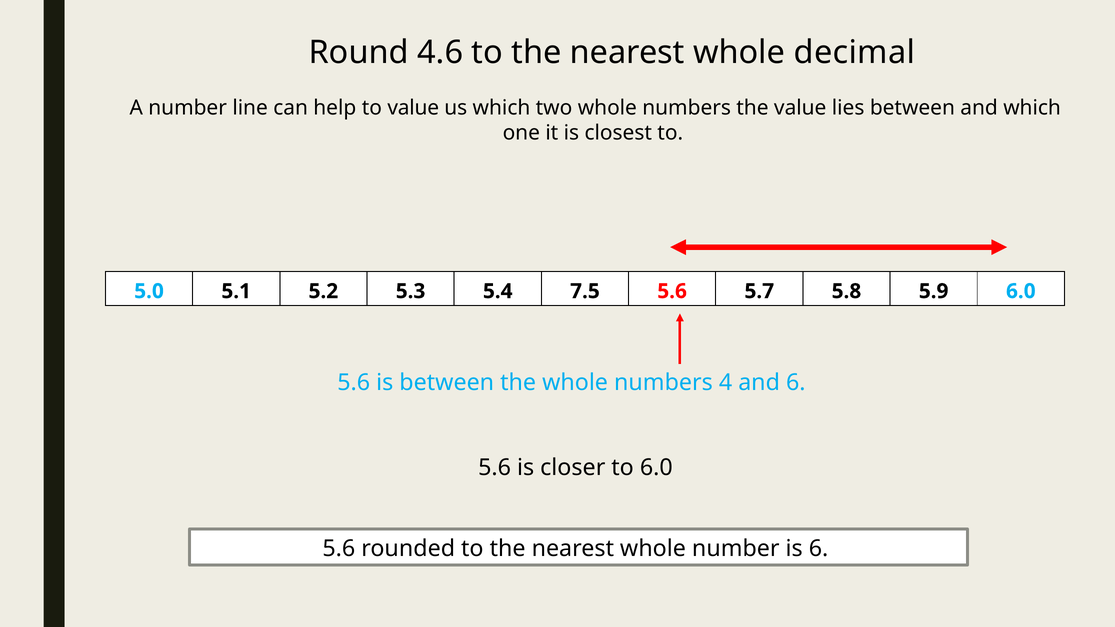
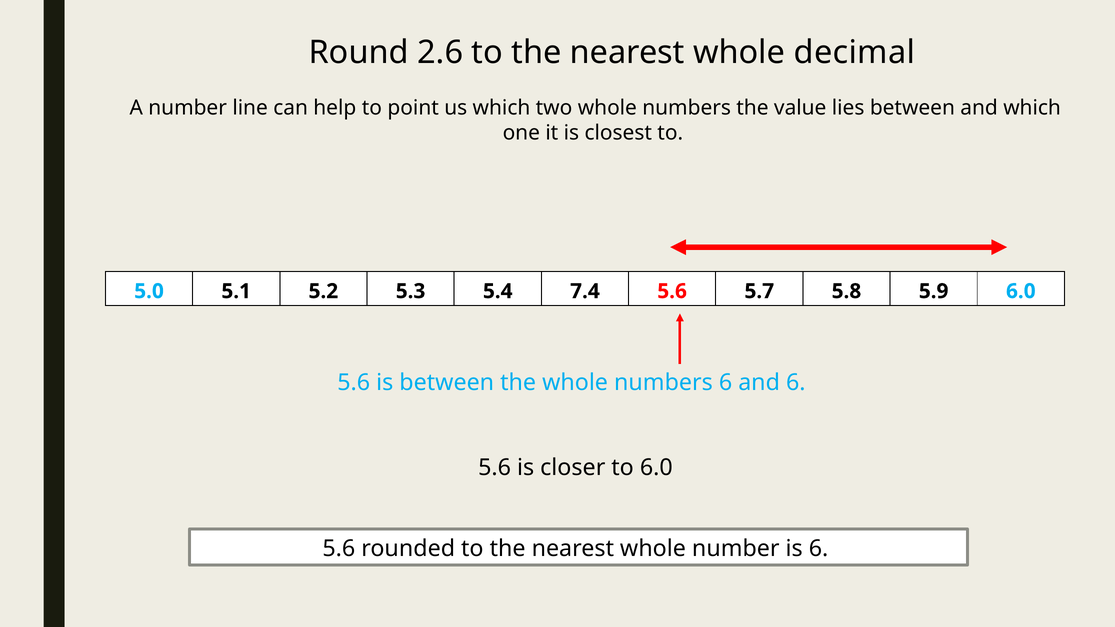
4.6: 4.6 -> 2.6
to value: value -> point
7.5: 7.5 -> 7.4
numbers 4: 4 -> 6
